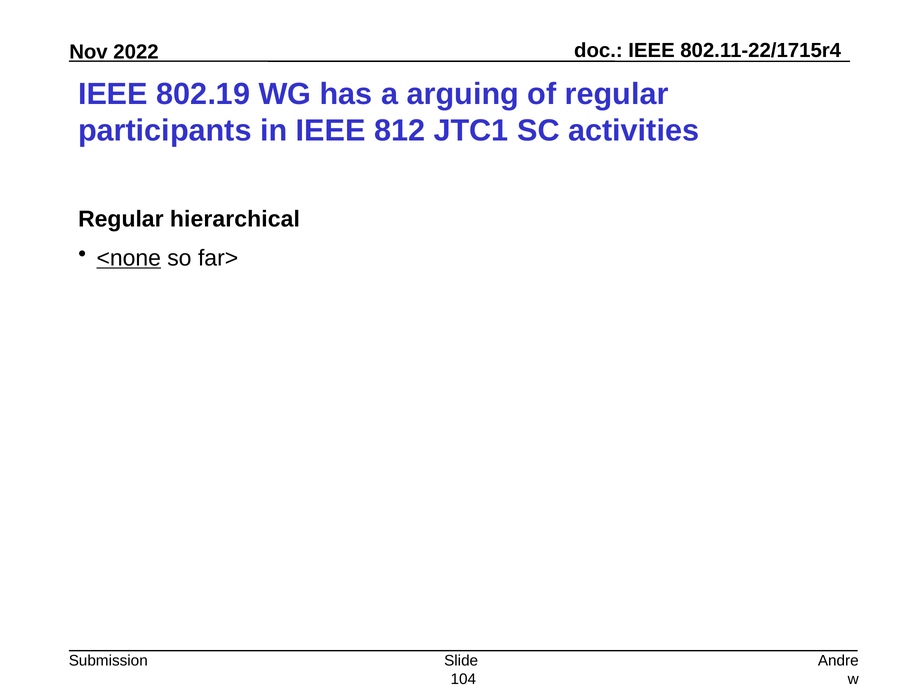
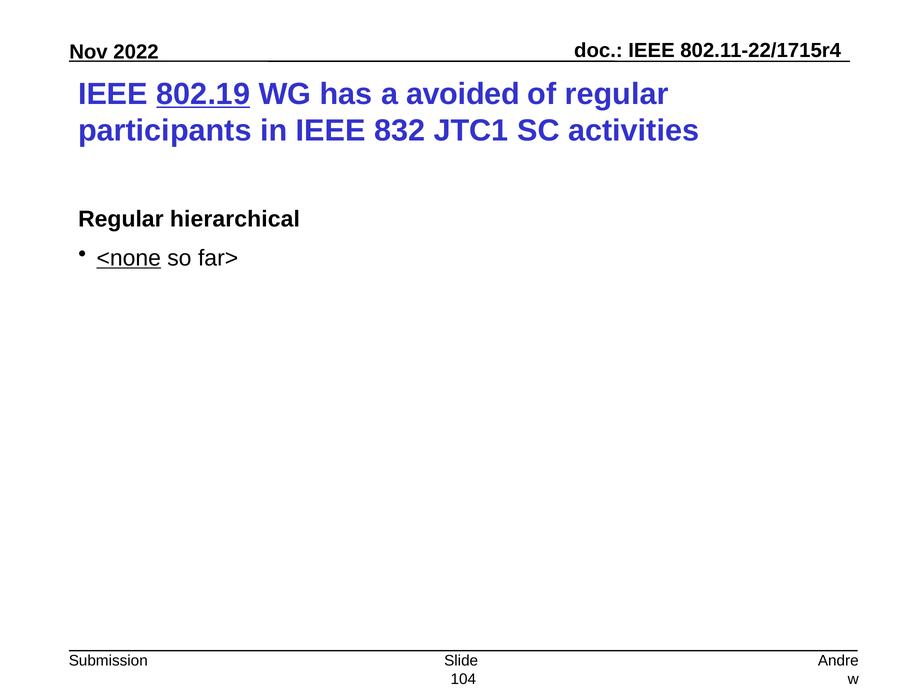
802.19 underline: none -> present
arguing: arguing -> avoided
812: 812 -> 832
